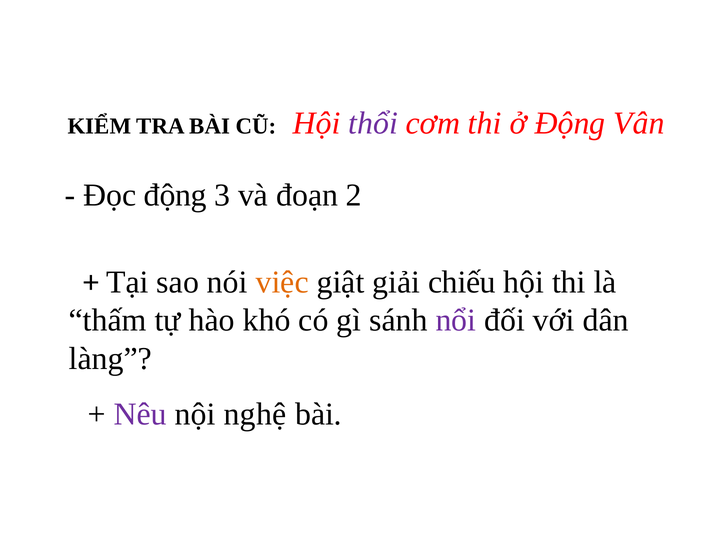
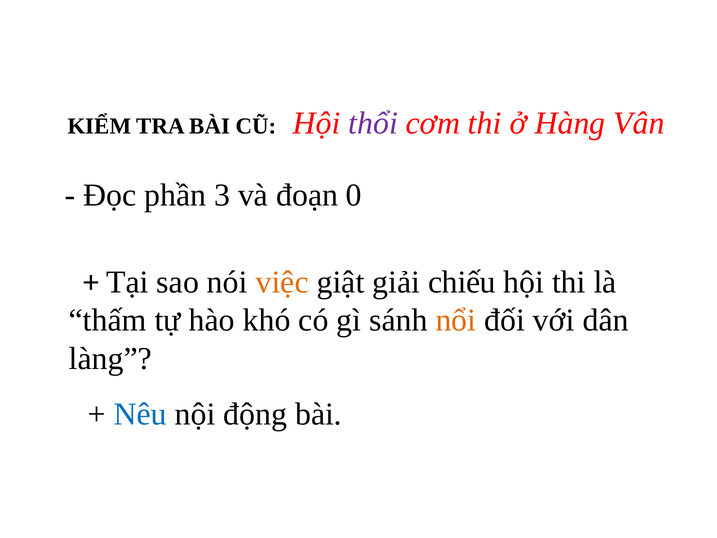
ở Động: Động -> Hàng
Đọc động: động -> phần
2: 2 -> 0
nổi colour: purple -> orange
Nêu colour: purple -> blue
nghệ: nghệ -> động
